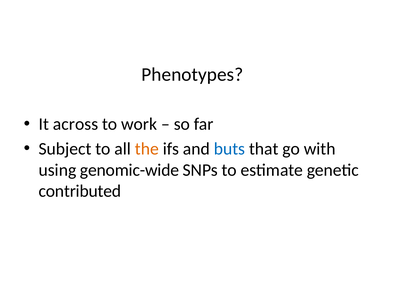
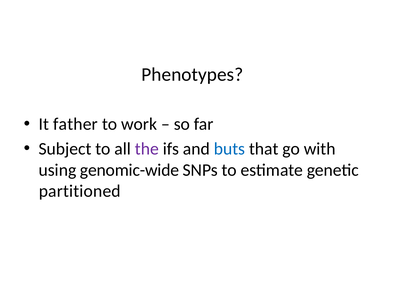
across: across -> father
the colour: orange -> purple
contributed: contributed -> partitioned
